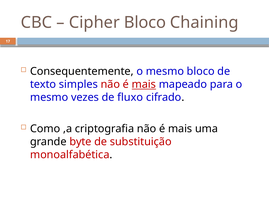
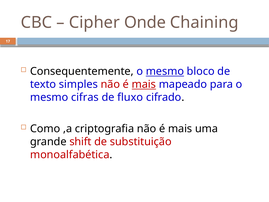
Cipher Bloco: Bloco -> Onde
mesmo at (165, 71) underline: none -> present
vezes: vezes -> cifras
byte: byte -> shift
